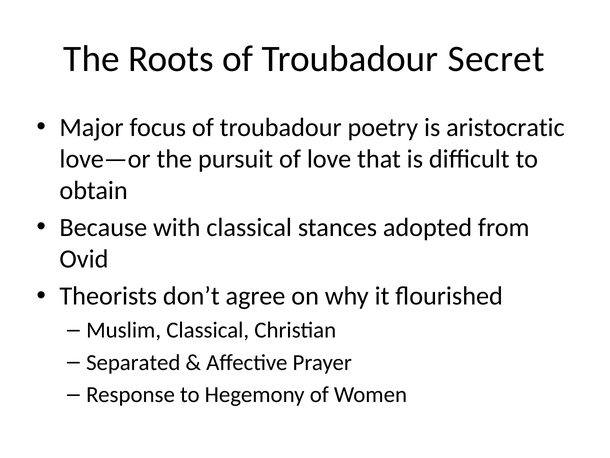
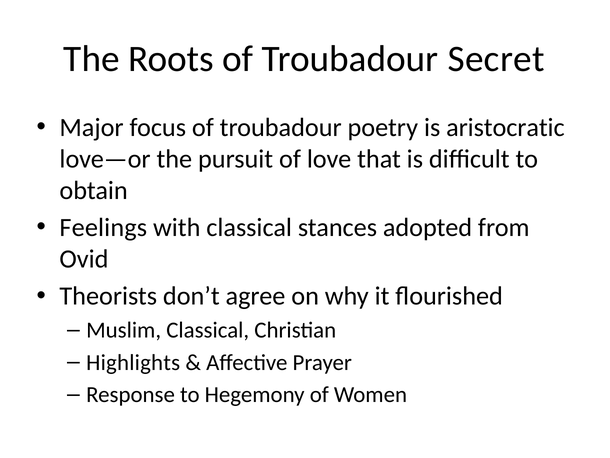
Because: Because -> Feelings
Separated: Separated -> Highlights
